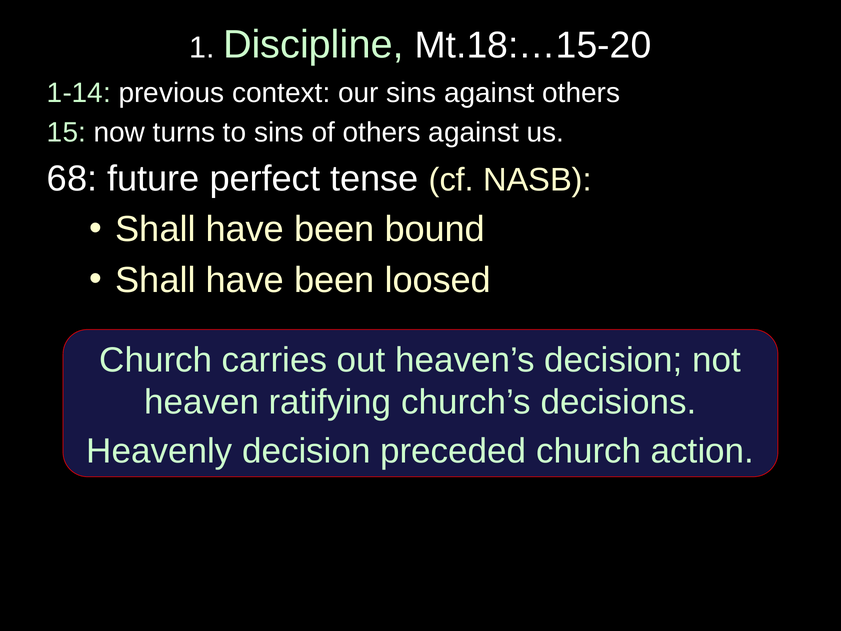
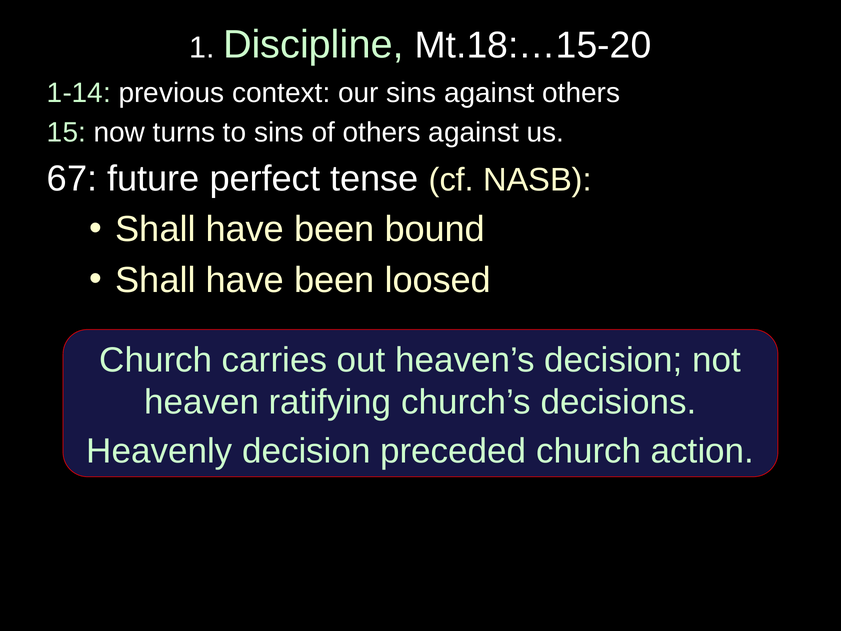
68: 68 -> 67
